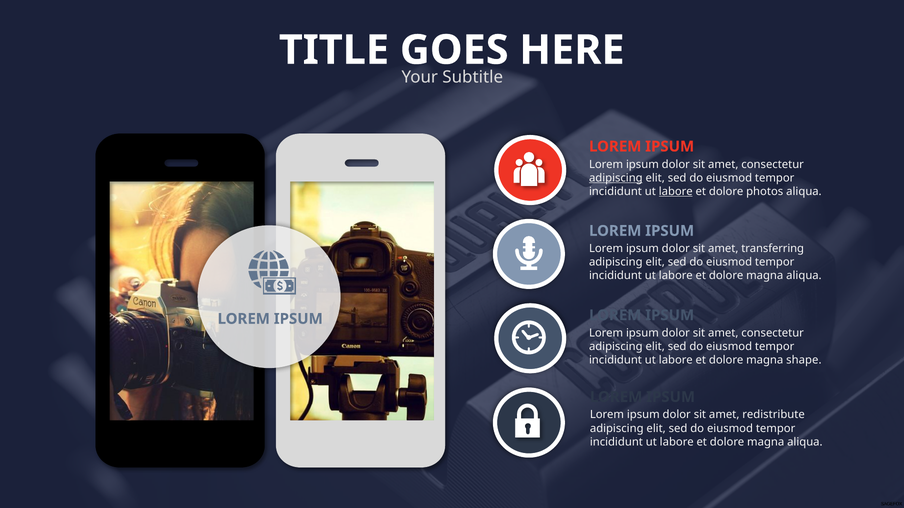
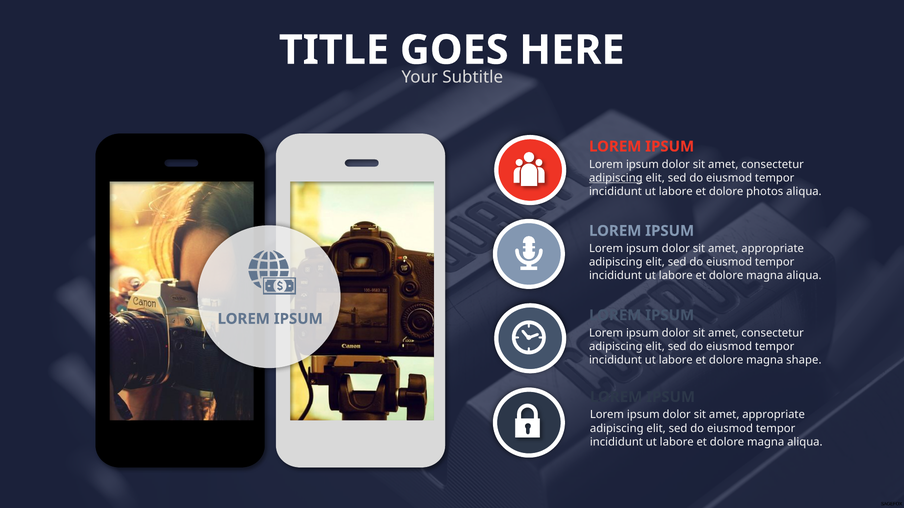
labore at (676, 192) underline: present -> none
transferring at (773, 249): transferring -> appropriate
redistribute at (774, 415): redistribute -> appropriate
